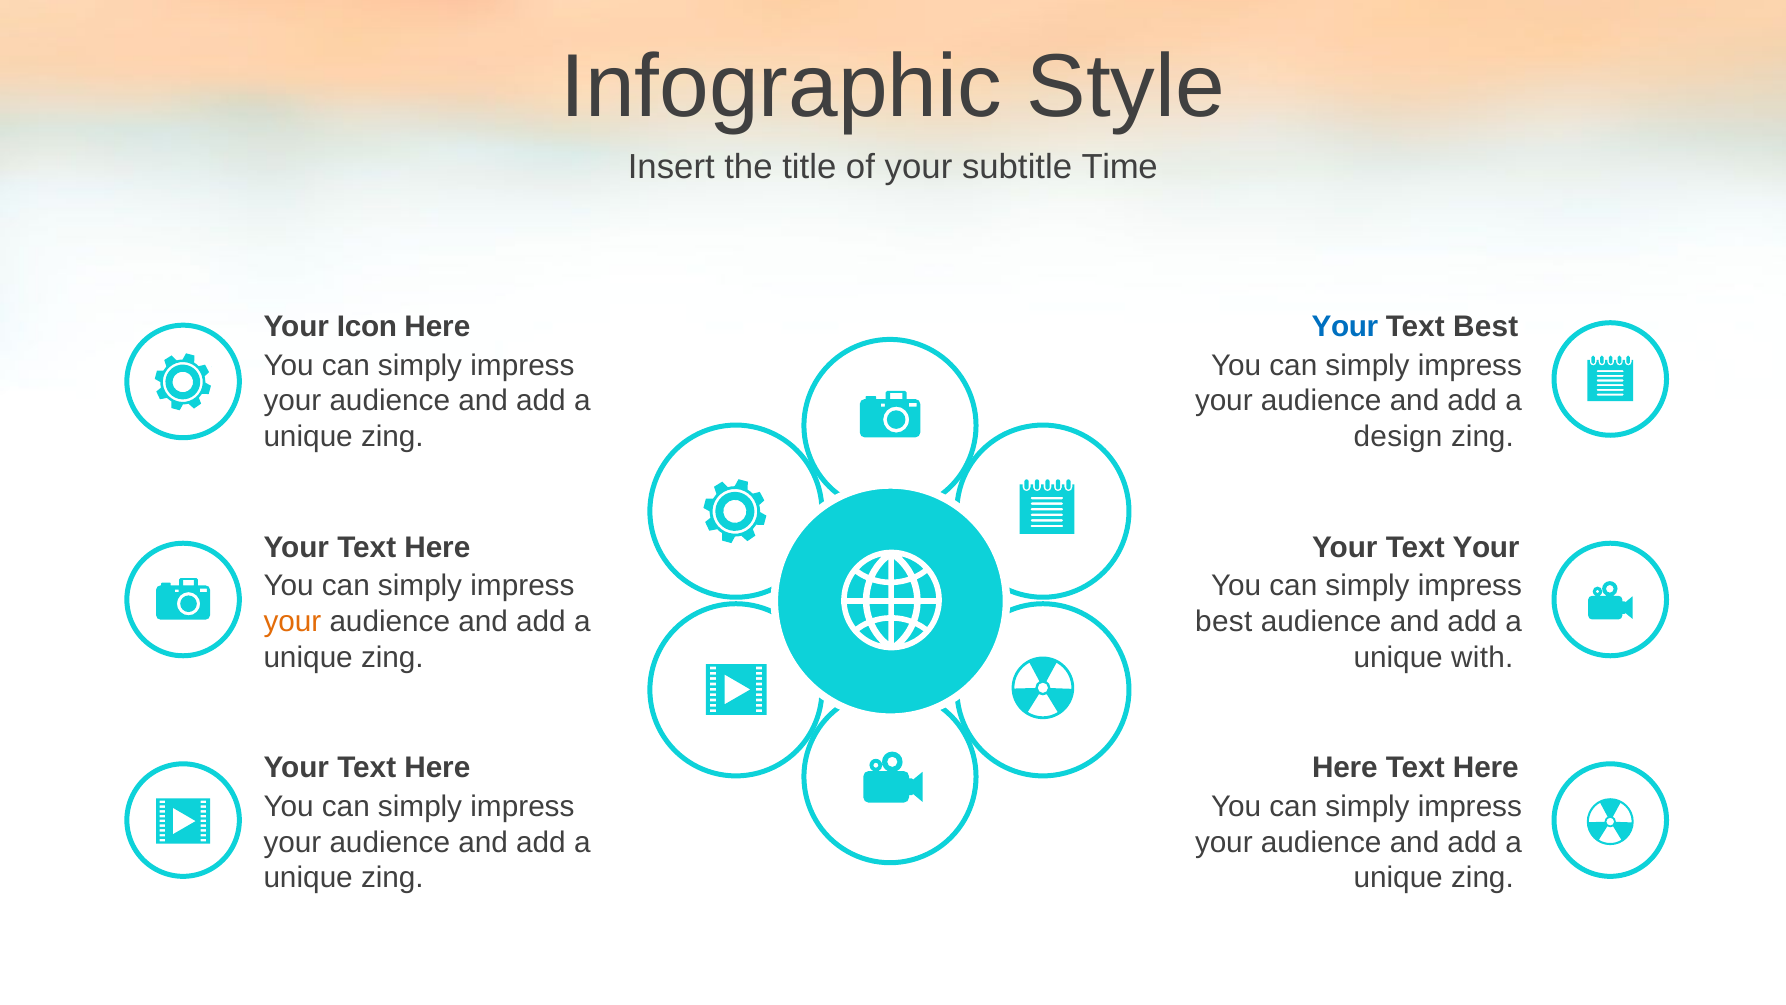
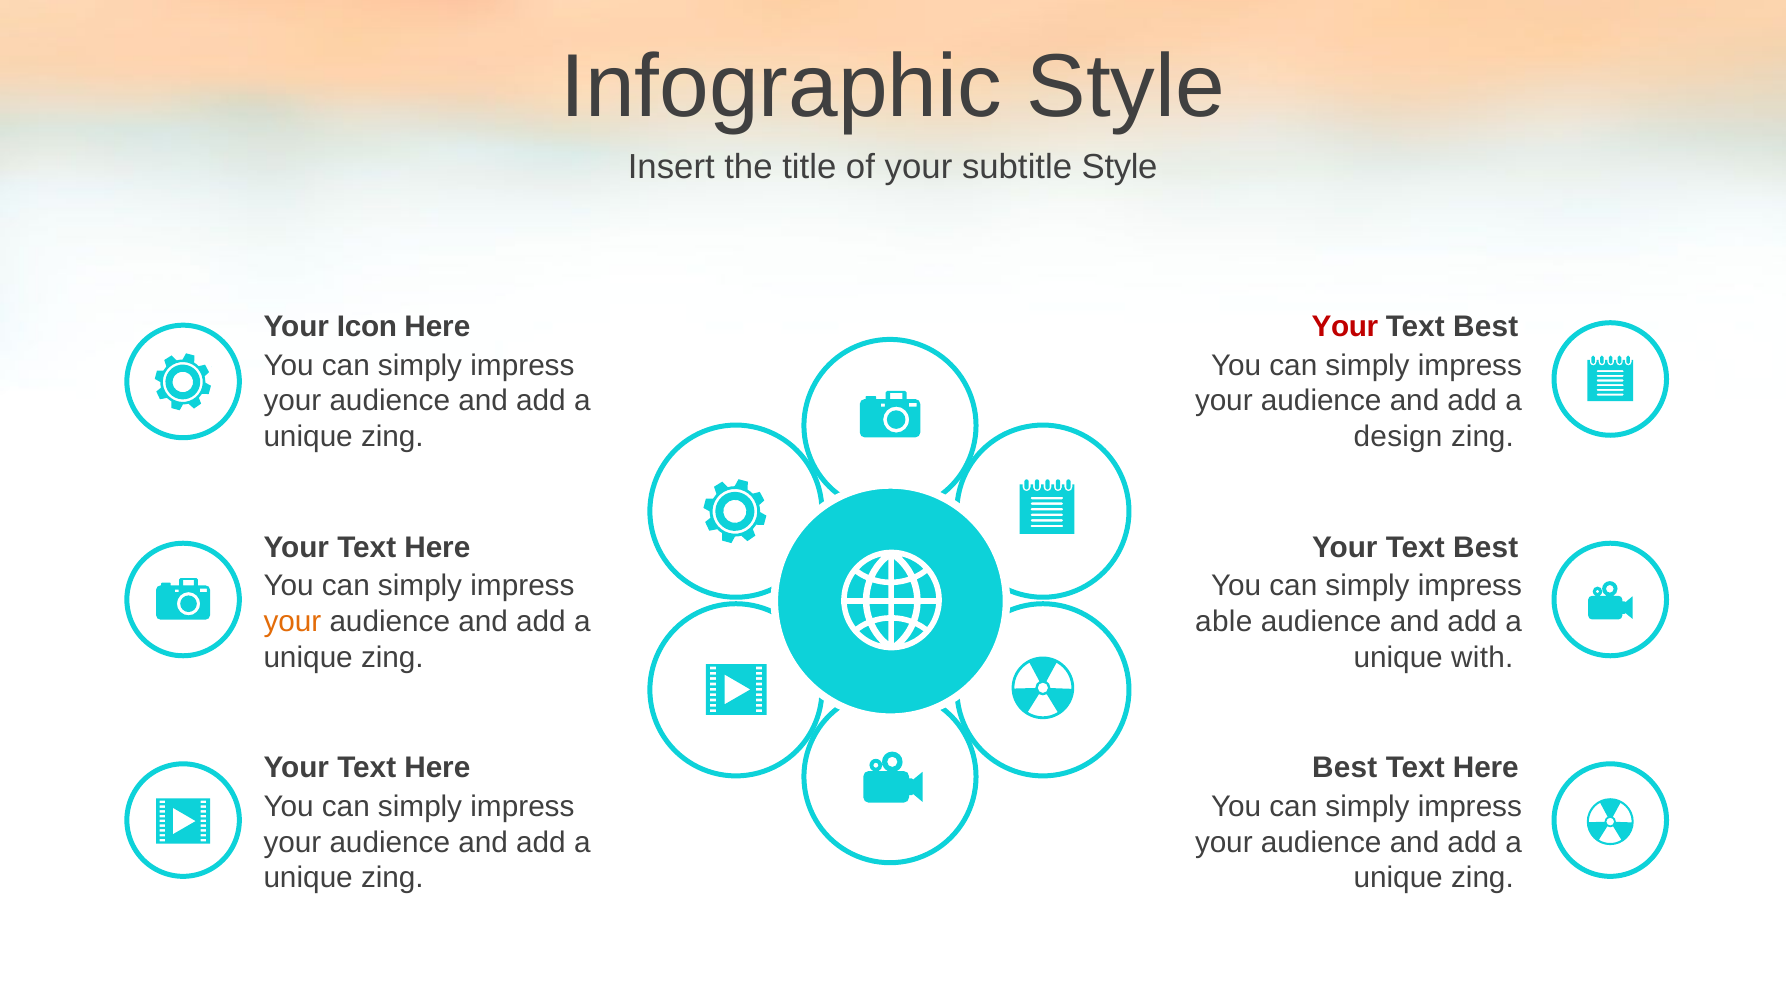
subtitle Time: Time -> Style
Your at (1345, 327) colour: blue -> red
Your at (1486, 547): Your -> Best
best at (1224, 622): best -> able
Here at (1345, 768): Here -> Best
